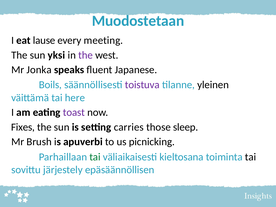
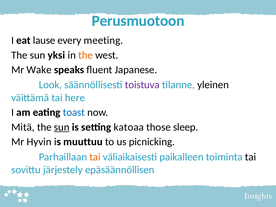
Muodostetaan: Muodostetaan -> Perusmuotoon
the at (86, 55) colour: purple -> orange
Jonka: Jonka -> Wake
Boils: Boils -> Look
toast colour: purple -> blue
Fixes: Fixes -> Mitä
sun at (62, 127) underline: none -> present
carries: carries -> katoaa
Brush: Brush -> Hyvin
apuverbi: apuverbi -> muuttuu
tai at (95, 157) colour: green -> orange
kieltosana: kieltosana -> paikalleen
